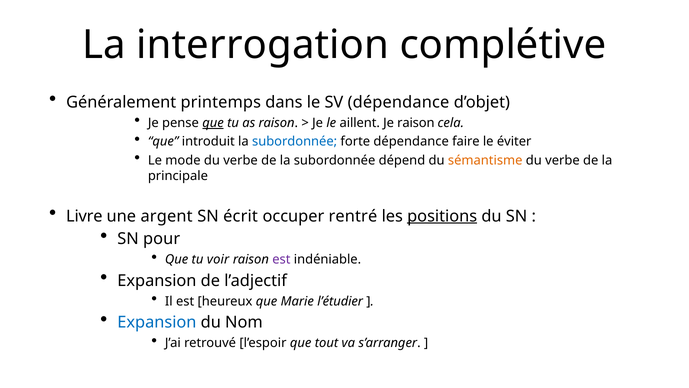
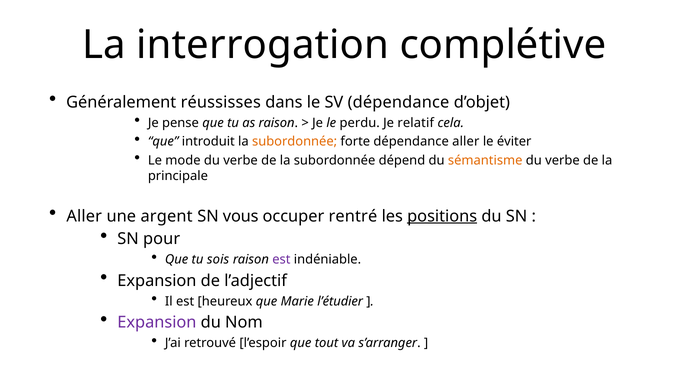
printemps: printemps -> réussisses
que at (213, 123) underline: present -> none
aillent: aillent -> perdu
Je raison: raison -> relatif
subordonnée at (295, 141) colour: blue -> orange
dépendance faire: faire -> aller
Livre at (84, 216): Livre -> Aller
écrit: écrit -> vous
voir: voir -> sois
Expansion at (157, 322) colour: blue -> purple
